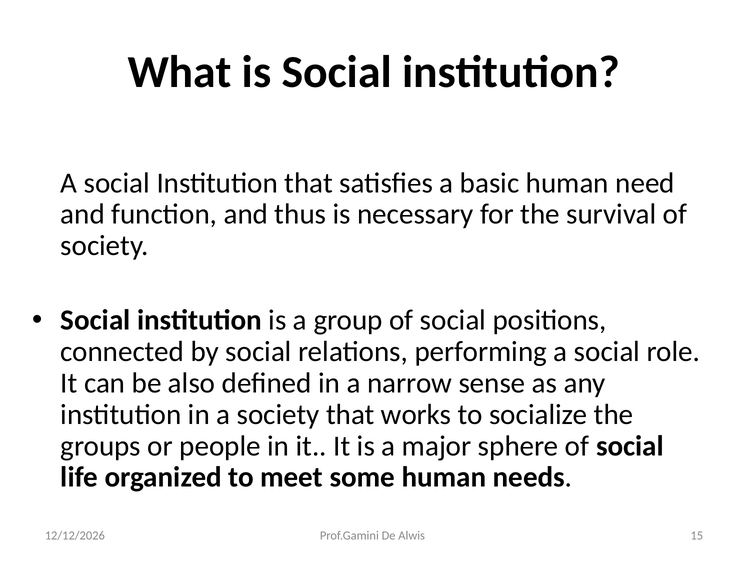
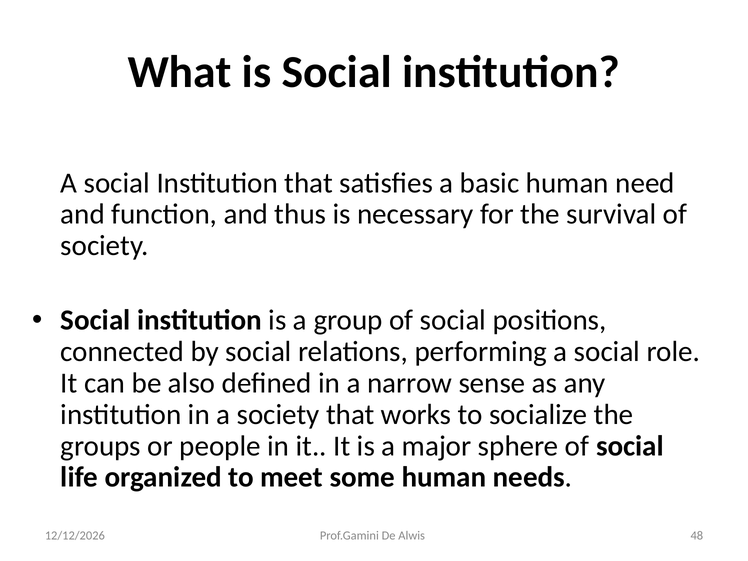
15: 15 -> 48
